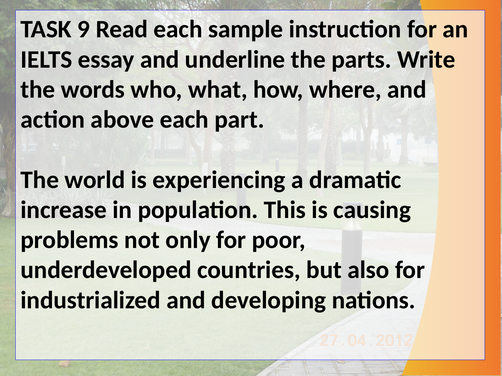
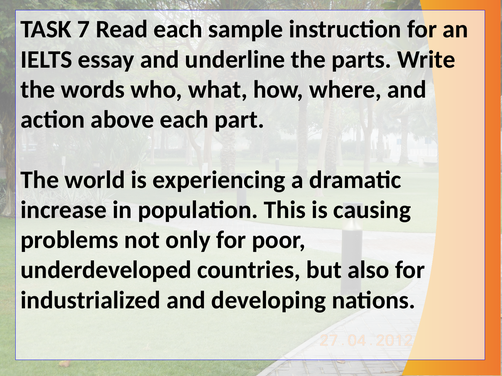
9: 9 -> 7
